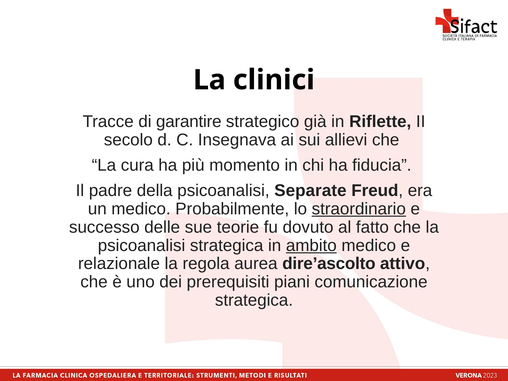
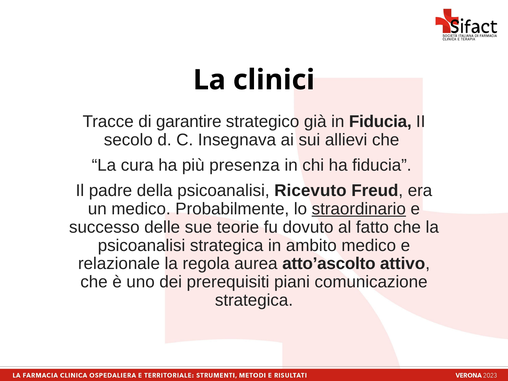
in Riflette: Riflette -> Fiducia
momento: momento -> presenza
Separate: Separate -> Ricevuto
ambito underline: present -> none
dire’ascolto: dire’ascolto -> atto’ascolto
